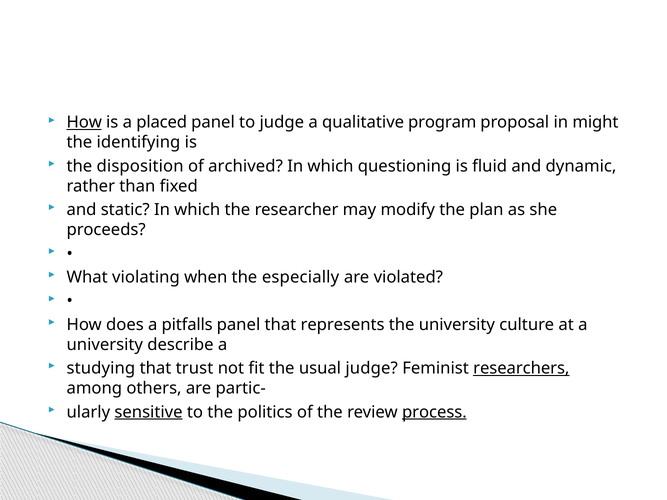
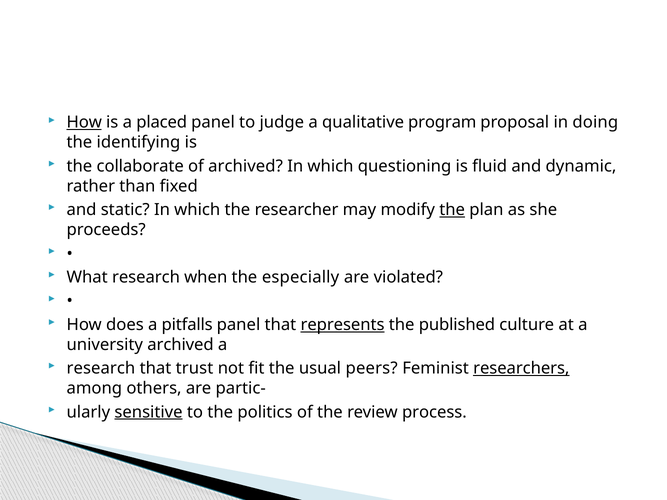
might: might -> doing
disposition: disposition -> collaborate
the at (452, 210) underline: none -> present
What violating: violating -> research
represents underline: none -> present
the university: university -> published
university describe: describe -> archived
studying at (101, 369): studying -> research
usual judge: judge -> peers
process underline: present -> none
